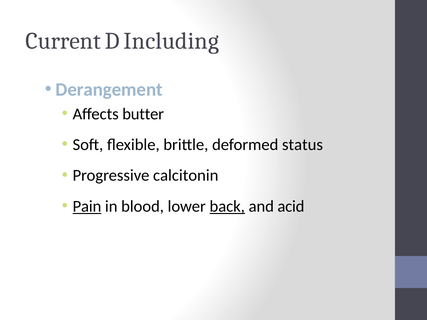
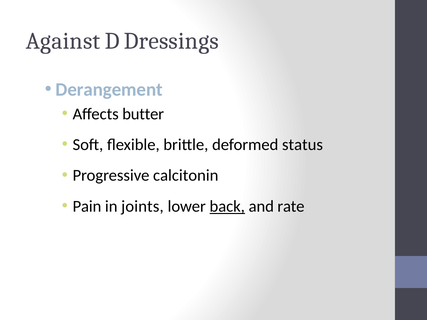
Current: Current -> Against
Including: Including -> Dressings
Pain underline: present -> none
blood: blood -> joints
acid: acid -> rate
